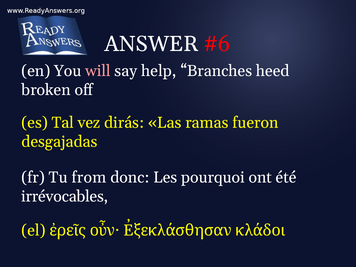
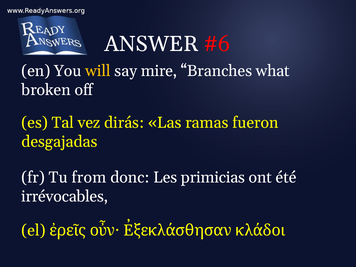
will colour: pink -> yellow
help: help -> mire
heed: heed -> what
pourquoi: pourquoi -> primicias
